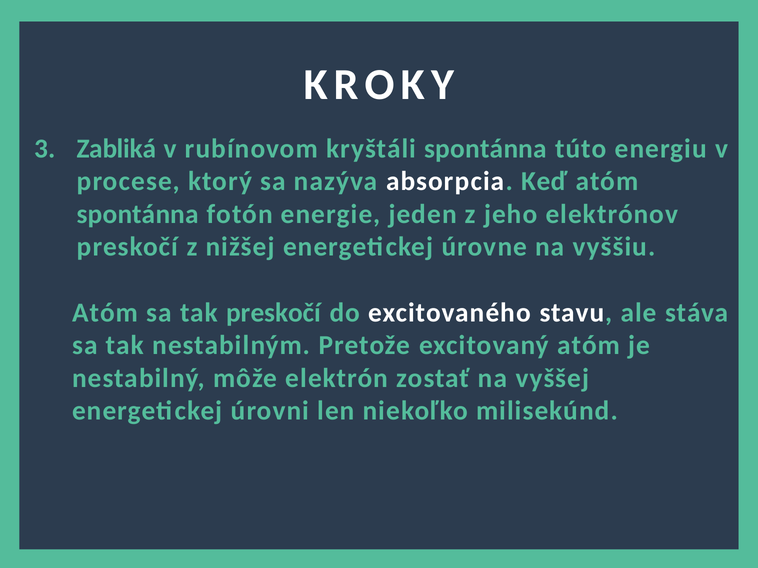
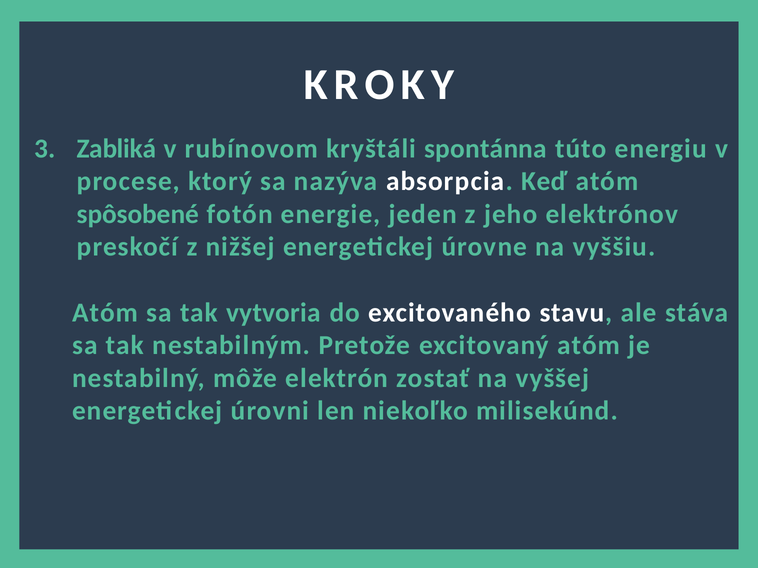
spontánna at (138, 214): spontánna -> spôsobené
tak preskočí: preskočí -> vytvoria
